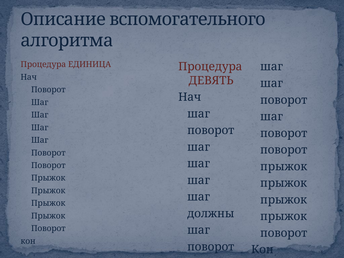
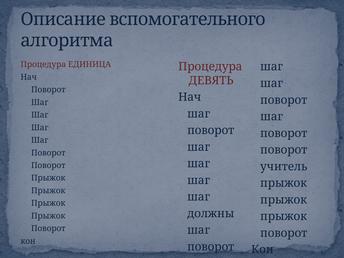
прыжок at (284, 166): прыжок -> учитель
